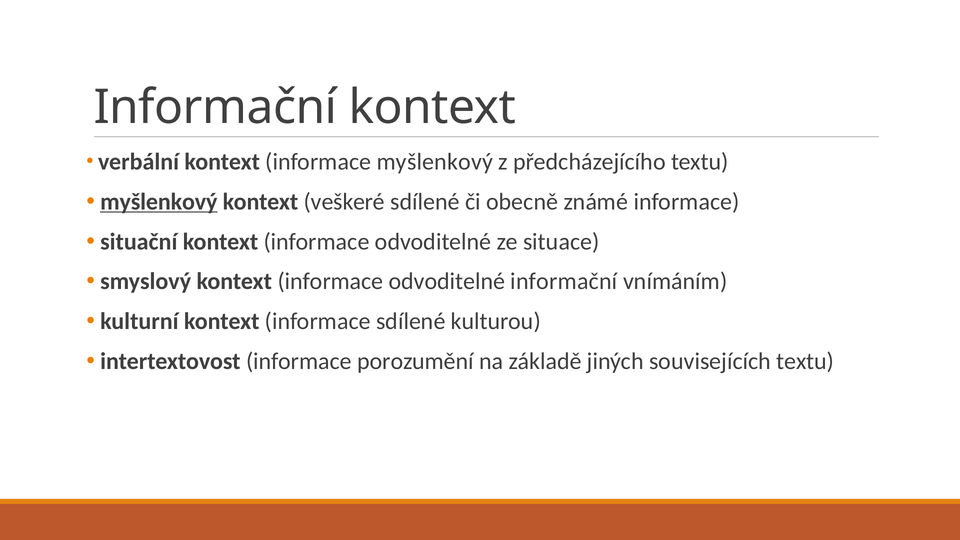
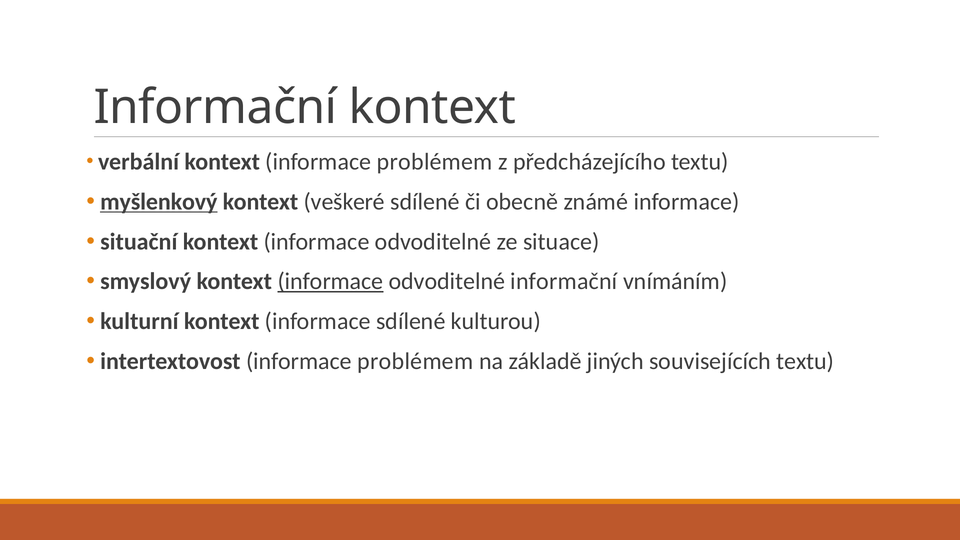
kontext informace myšlenkový: myšlenkový -> problémem
informace at (330, 281) underline: none -> present
intertextovost informace porozumění: porozumění -> problémem
